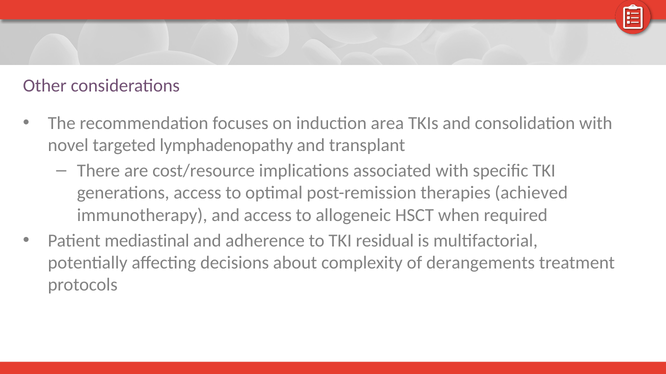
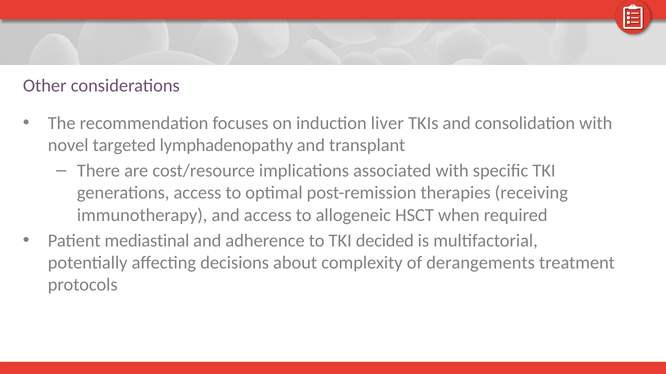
area: area -> liver
achieved: achieved -> receiving
residual: residual -> decided
